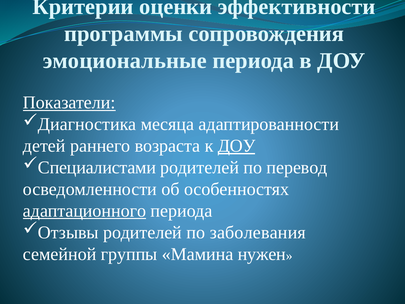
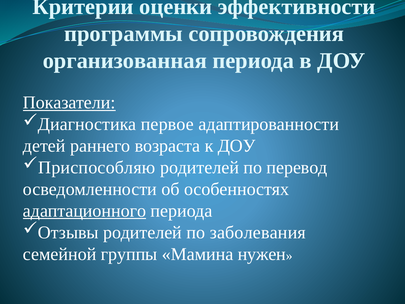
эмоциональные: эмоциональные -> организованная
месяца: месяца -> первое
ДОУ at (237, 146) underline: present -> none
Специалистами: Специалистами -> Приспособляю
